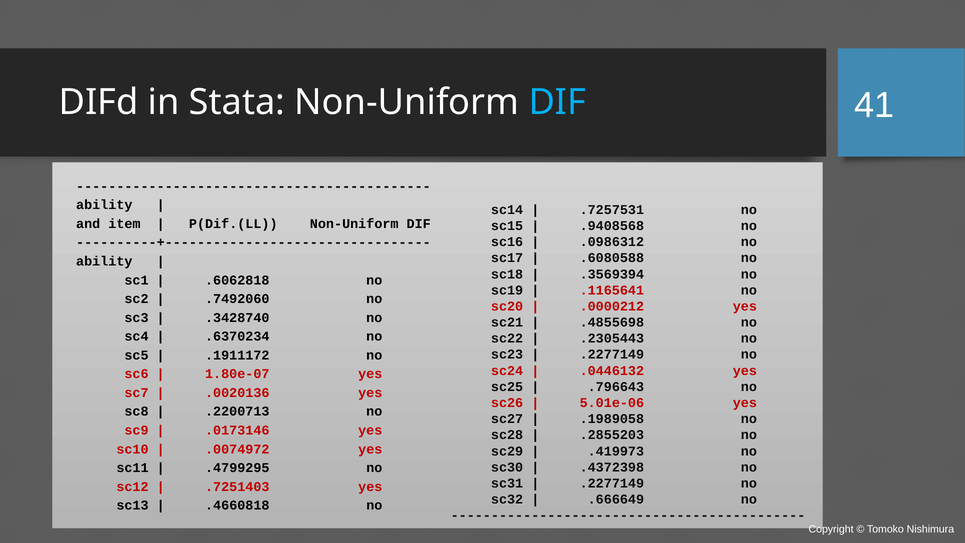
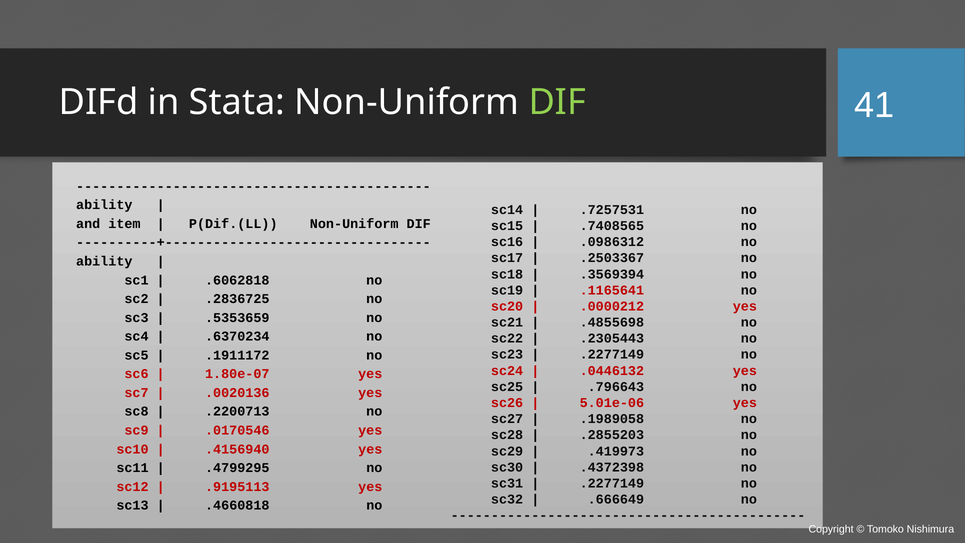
DIF at (557, 102) colour: light blue -> light green
.9408568: .9408568 -> .7408565
.6080588: .6080588 -> .2503367
.7492060: .7492060 -> .2836725
.3428740: .3428740 -> .5353659
.0173146: .0173146 -> .0170546
.0074972: .0074972 -> .4156940
.7251403: .7251403 -> .9195113
